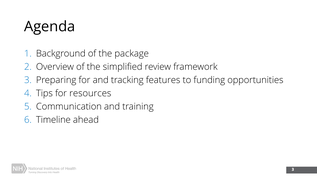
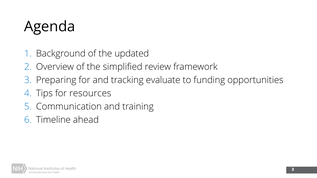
package: package -> updated
features: features -> evaluate
